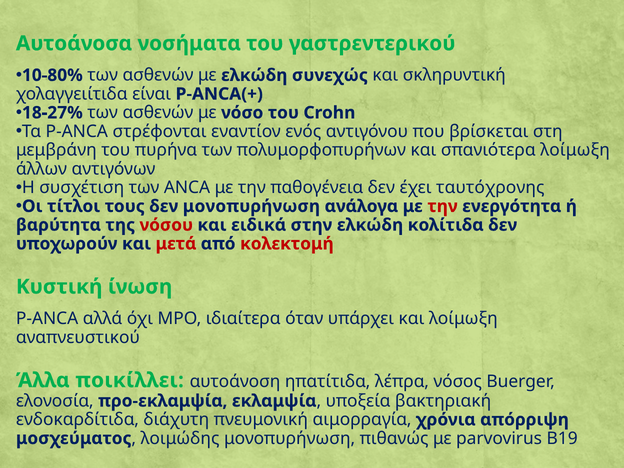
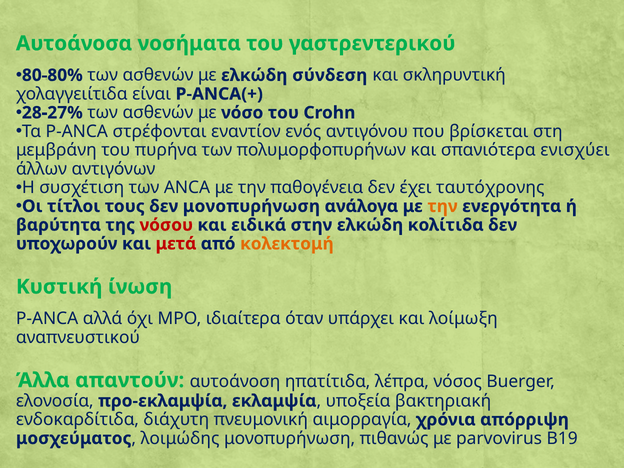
10-80%: 10-80% -> 80-80%
συνεχώς: συνεχώς -> σύνδεση
18-27%: 18-27% -> 28-27%
σπανιότερα λοίμωξη: λοίμωξη -> ενισχύει
την at (443, 206) colour: red -> orange
κολεκτομή colour: red -> orange
ποικίλλει: ποικίλλει -> απαντούν
